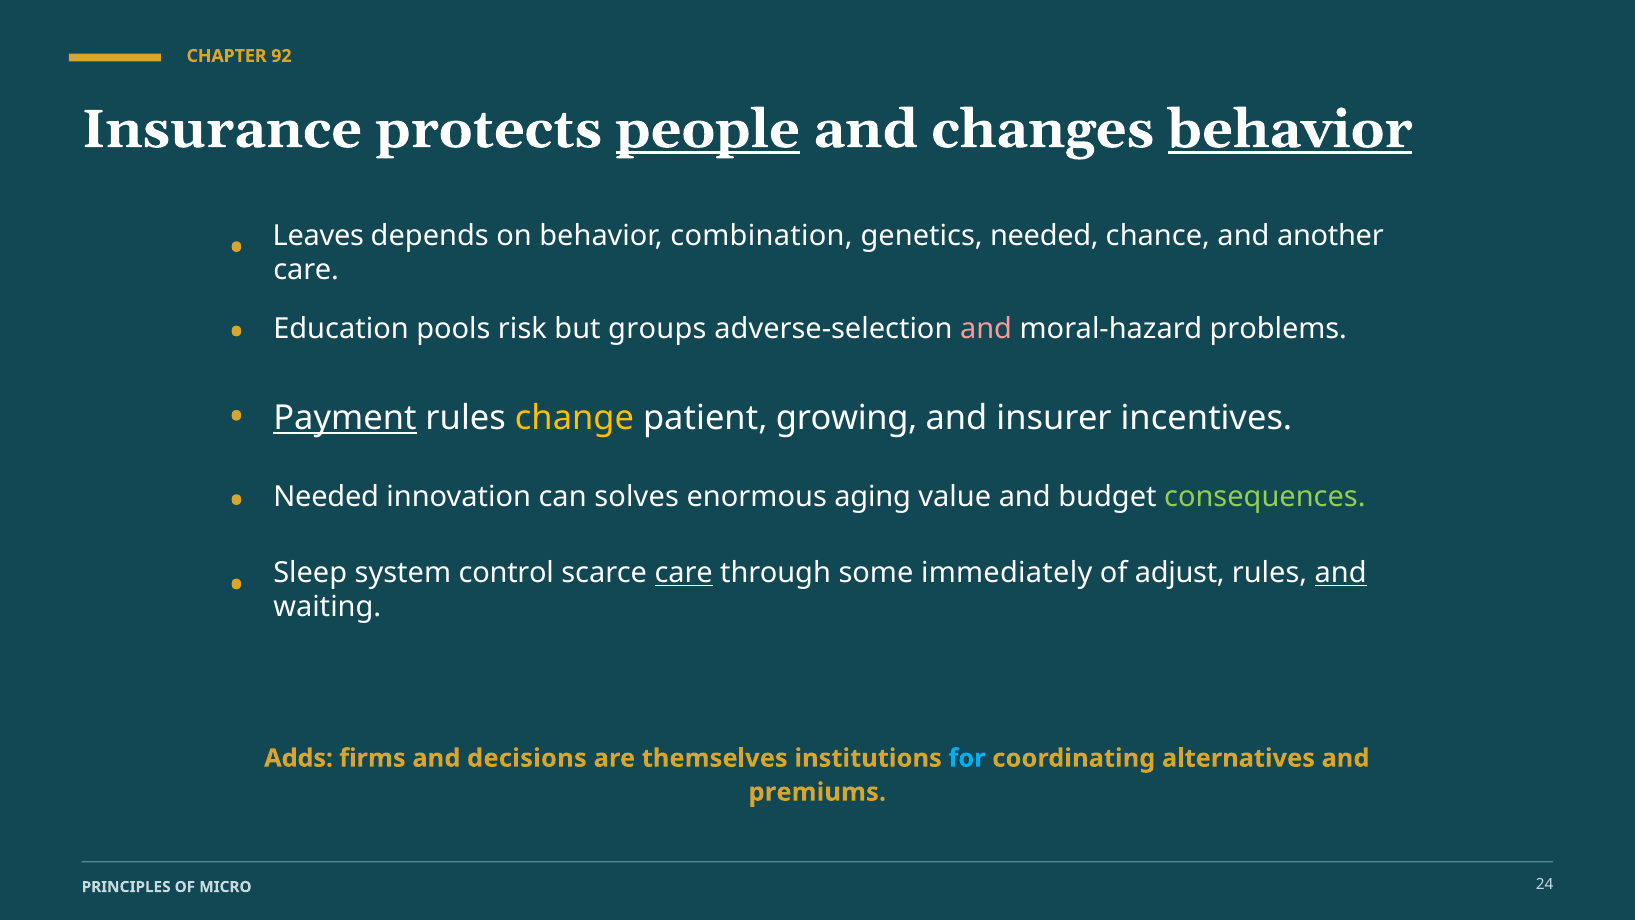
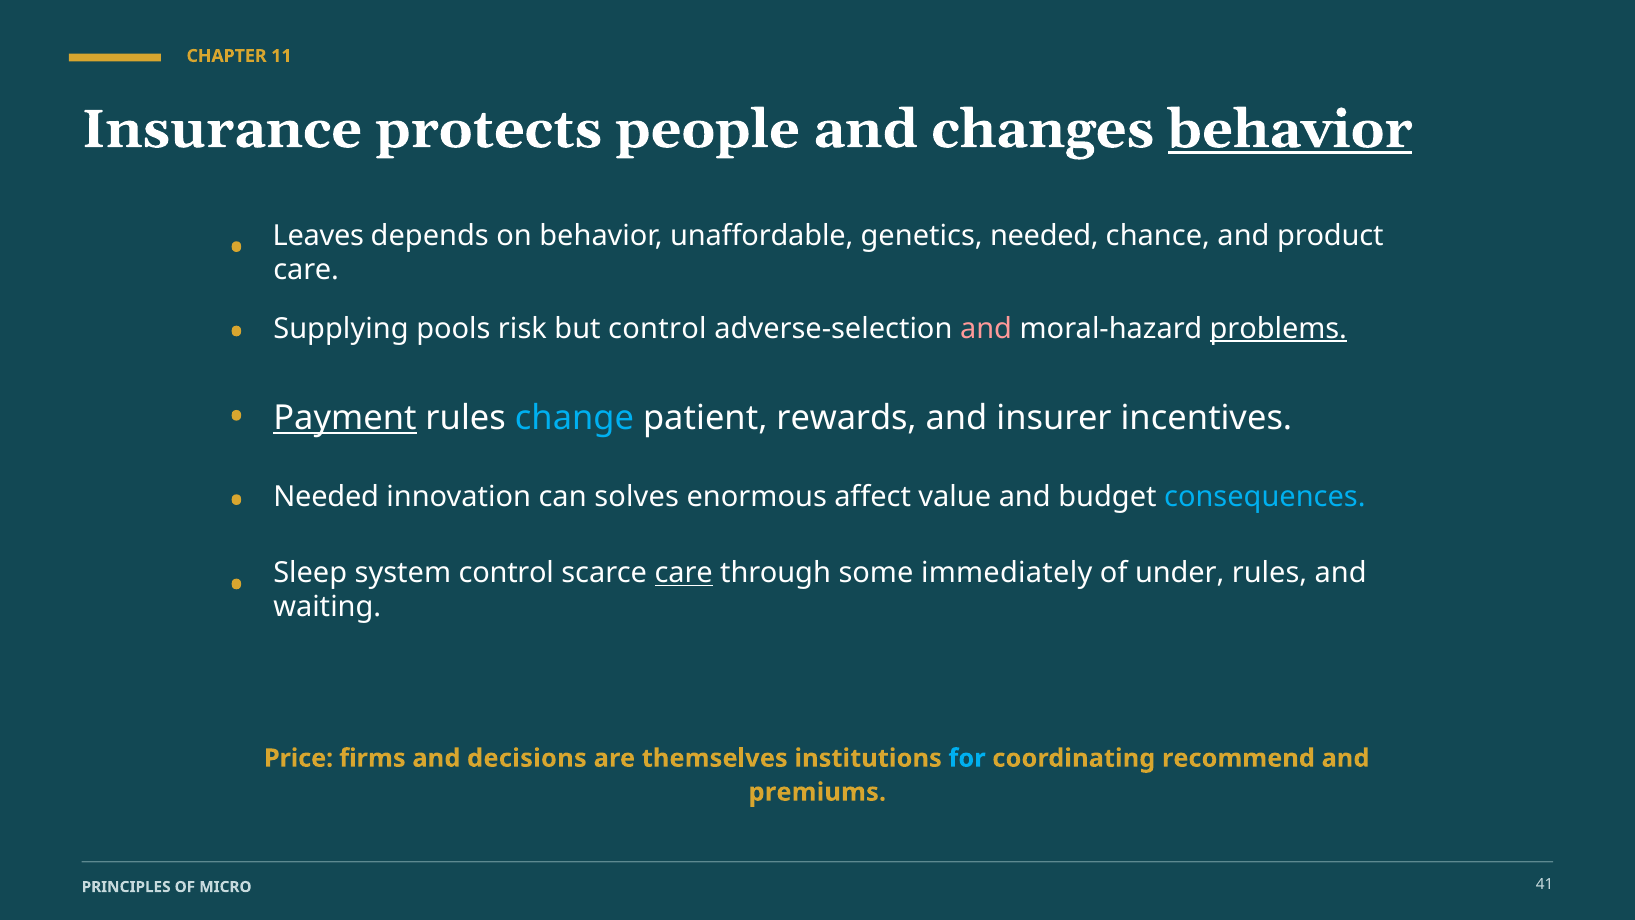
92: 92 -> 11
people underline: present -> none
combination: combination -> unaffordable
another: another -> product
Education: Education -> Supplying
but groups: groups -> control
problems underline: none -> present
change colour: yellow -> light blue
growing: growing -> rewards
aging: aging -> affect
consequences colour: light green -> light blue
adjust: adjust -> under
and at (1341, 573) underline: present -> none
Adds: Adds -> Price
alternatives: alternatives -> recommend
24: 24 -> 41
